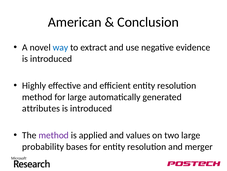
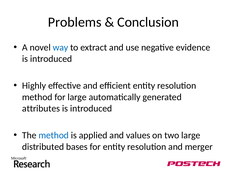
American: American -> Problems
method at (54, 135) colour: purple -> blue
probability: probability -> distributed
